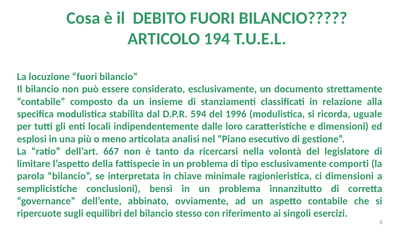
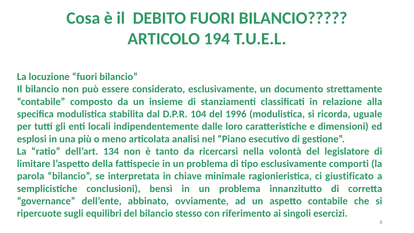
594: 594 -> 104
667: 667 -> 134
ci dimensioni: dimensioni -> giustificato
